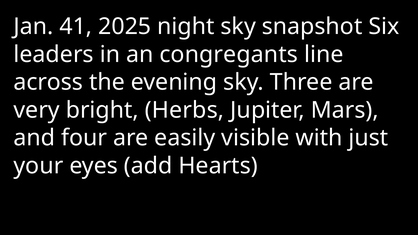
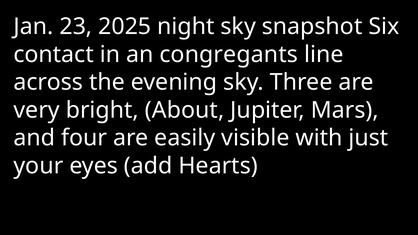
41: 41 -> 23
leaders: leaders -> contact
Herbs: Herbs -> About
